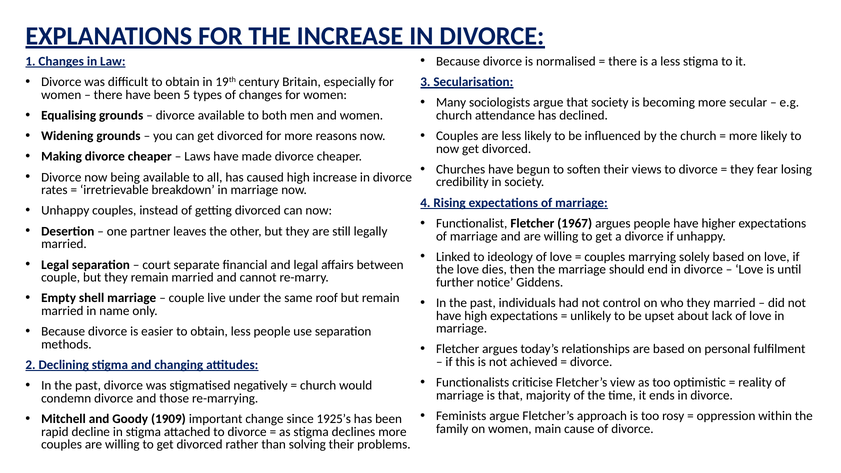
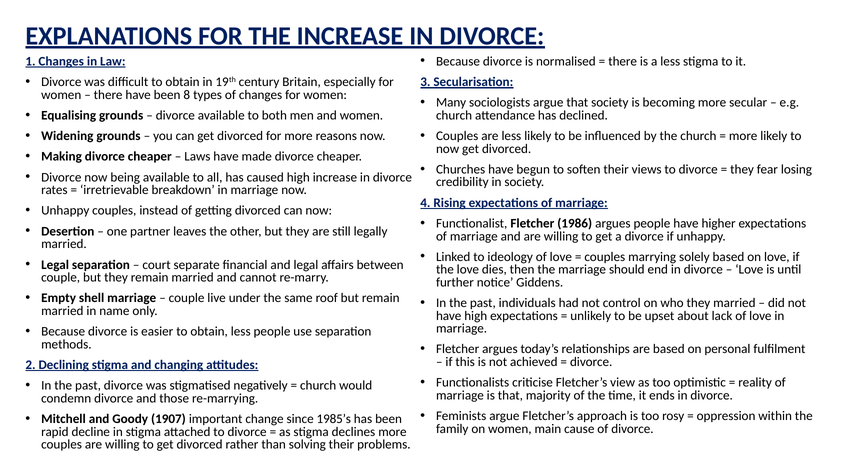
5: 5 -> 8
1967: 1967 -> 1986
1909: 1909 -> 1907
1925’s: 1925’s -> 1985’s
